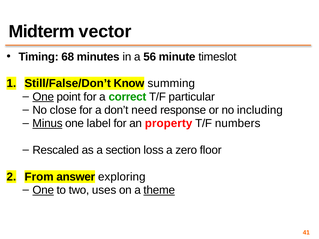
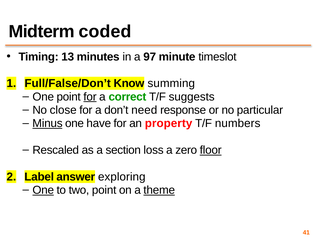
vector: vector -> coded
68: 68 -> 13
56: 56 -> 97
Still/False/Don’t: Still/False/Don’t -> Full/False/Don’t
One at (43, 97) underline: present -> none
for at (90, 97) underline: none -> present
particular: particular -> suggests
including: including -> particular
label: label -> have
floor underline: none -> present
From: From -> Label
two uses: uses -> point
